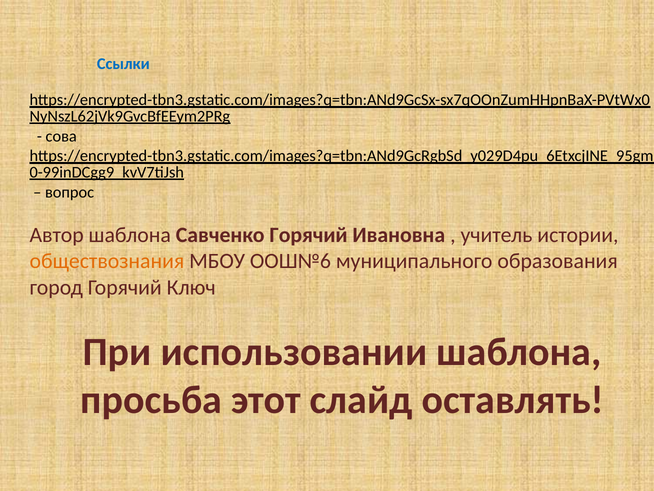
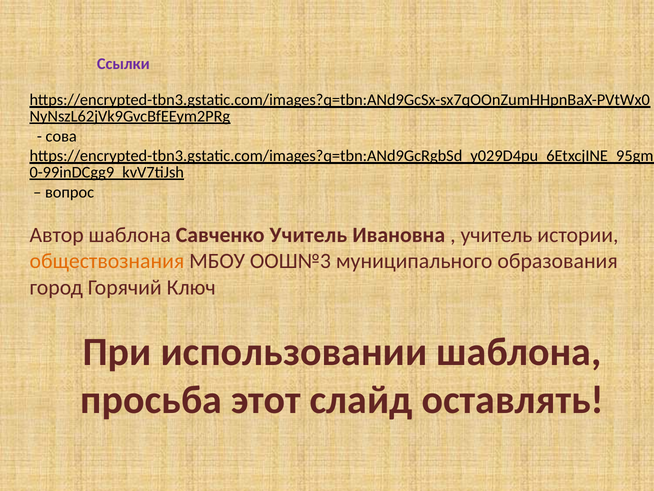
Ссылки colour: blue -> purple
Савченко Горячий: Горячий -> Учитель
ООШ№6: ООШ№6 -> ООШ№3
